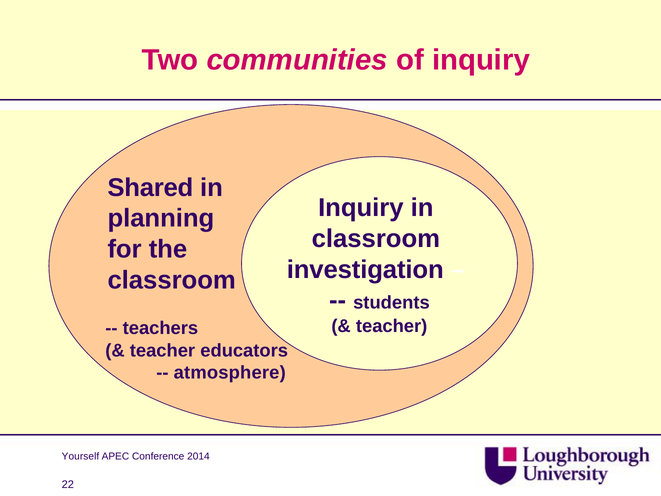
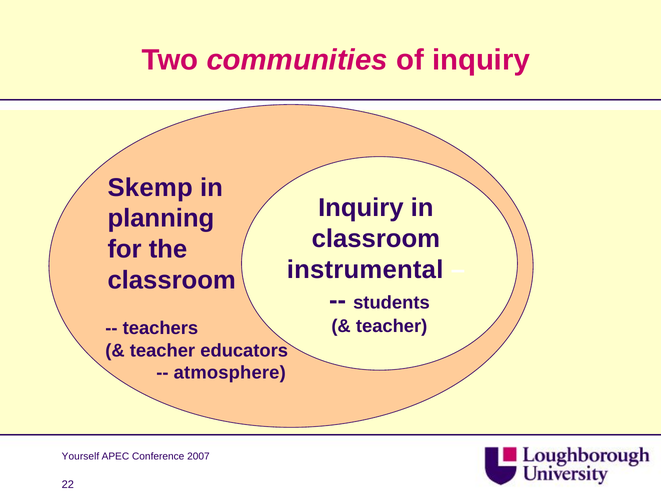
Shared: Shared -> Skemp
investigation: investigation -> instrumental
2014: 2014 -> 2007
